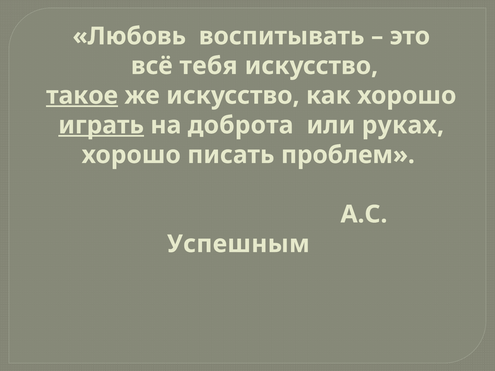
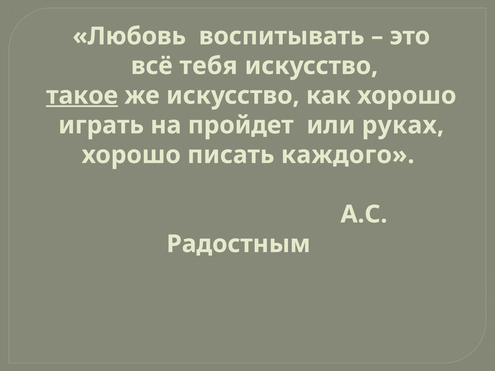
играть underline: present -> none
доброта: доброта -> пройдет
проблем: проблем -> каждого
Успешным: Успешным -> Радостным
